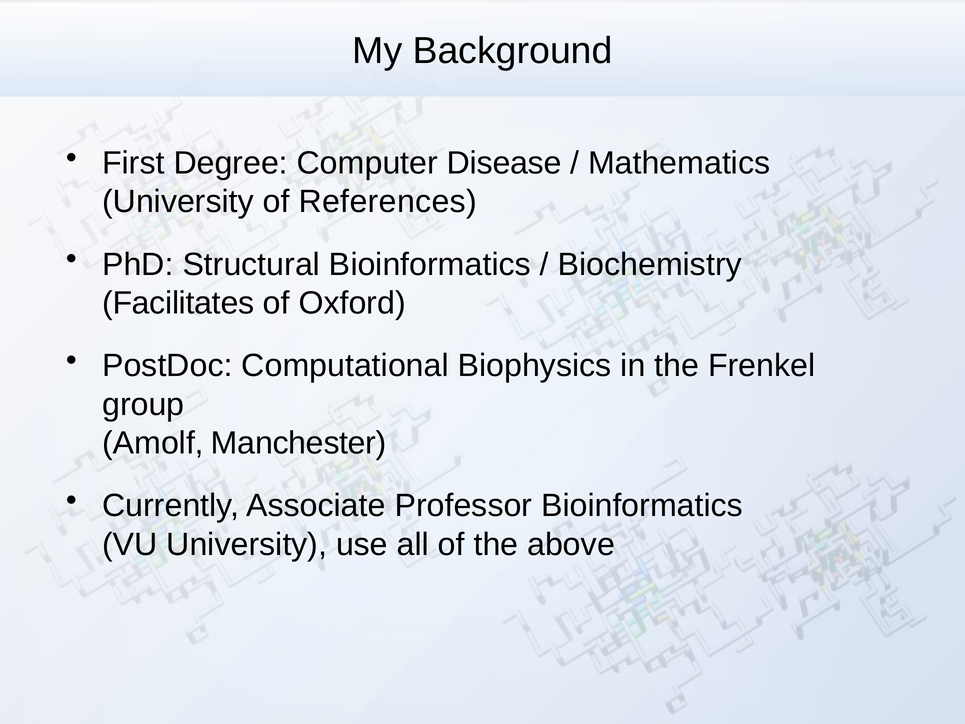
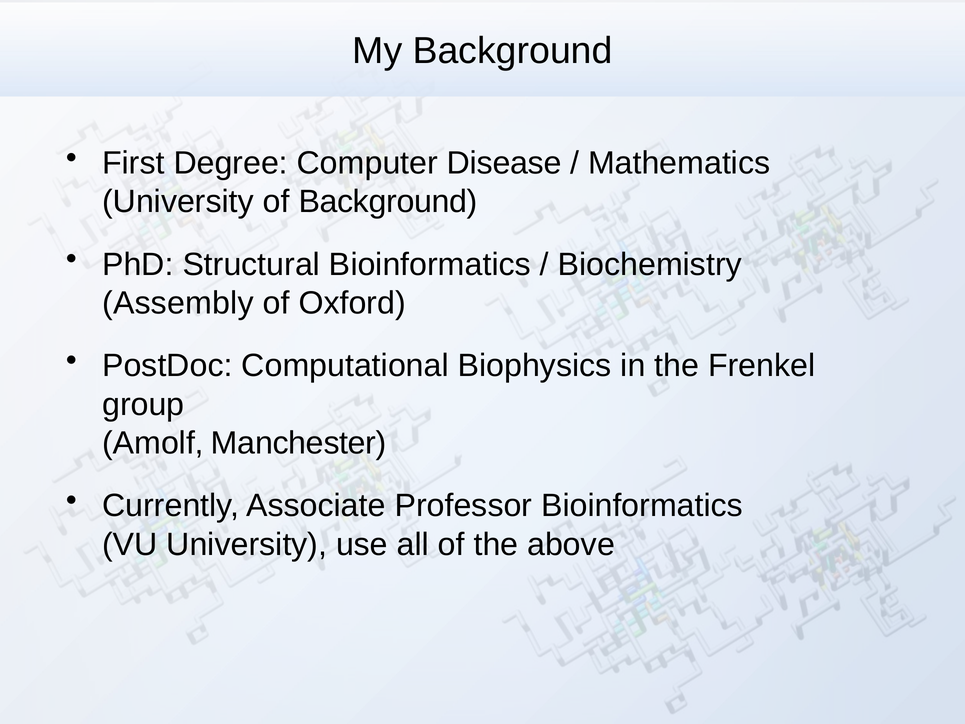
of References: References -> Background
Facilitates: Facilitates -> Assembly
